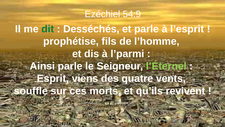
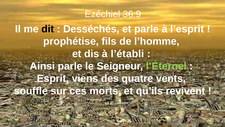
54:9: 54:9 -> 36:9
dit colour: green -> black
l’parmi: l’parmi -> l’établi
